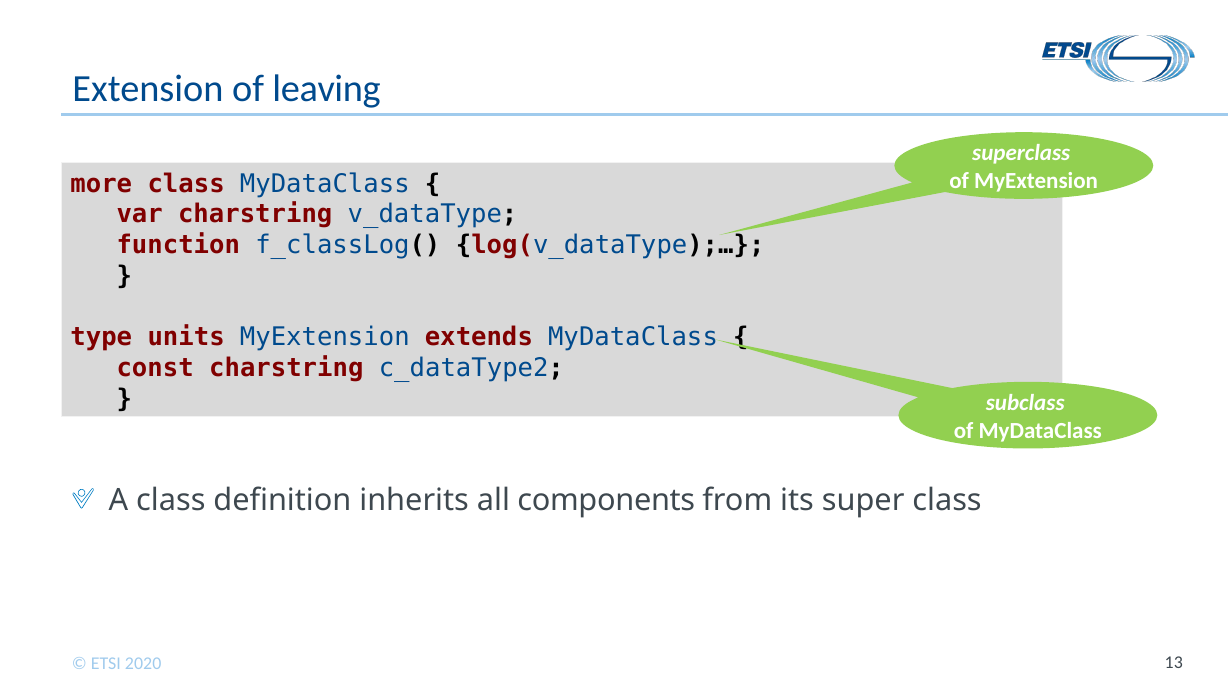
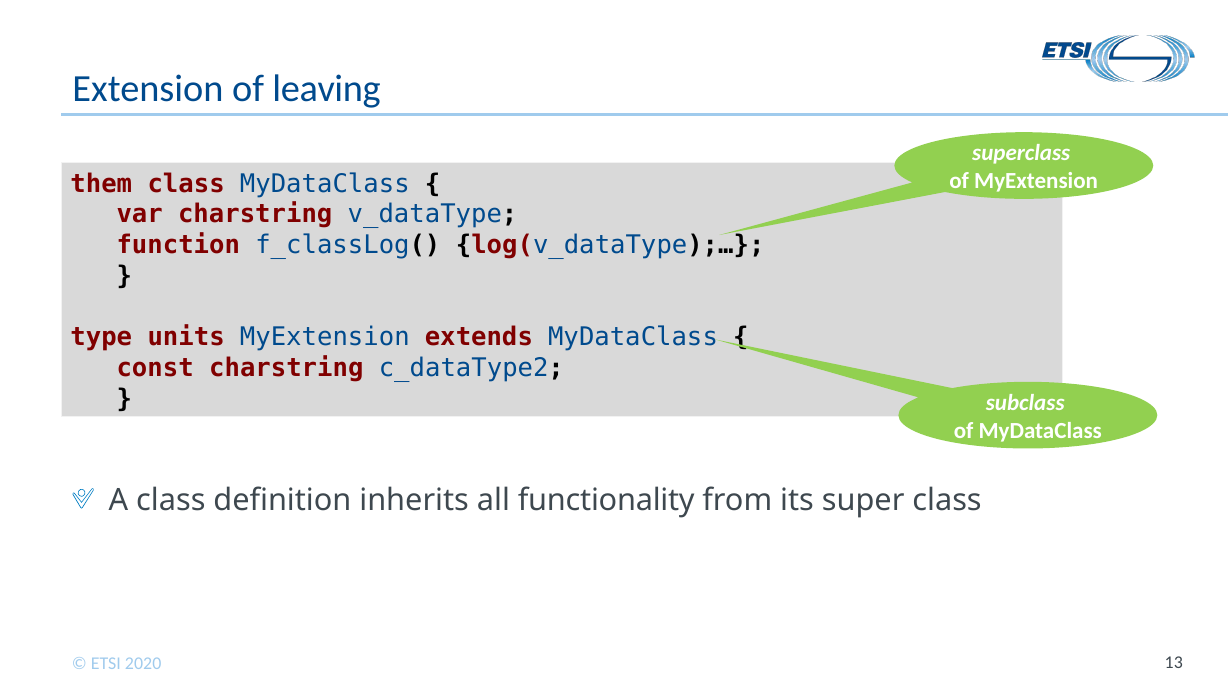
more: more -> them
components: components -> functionality
